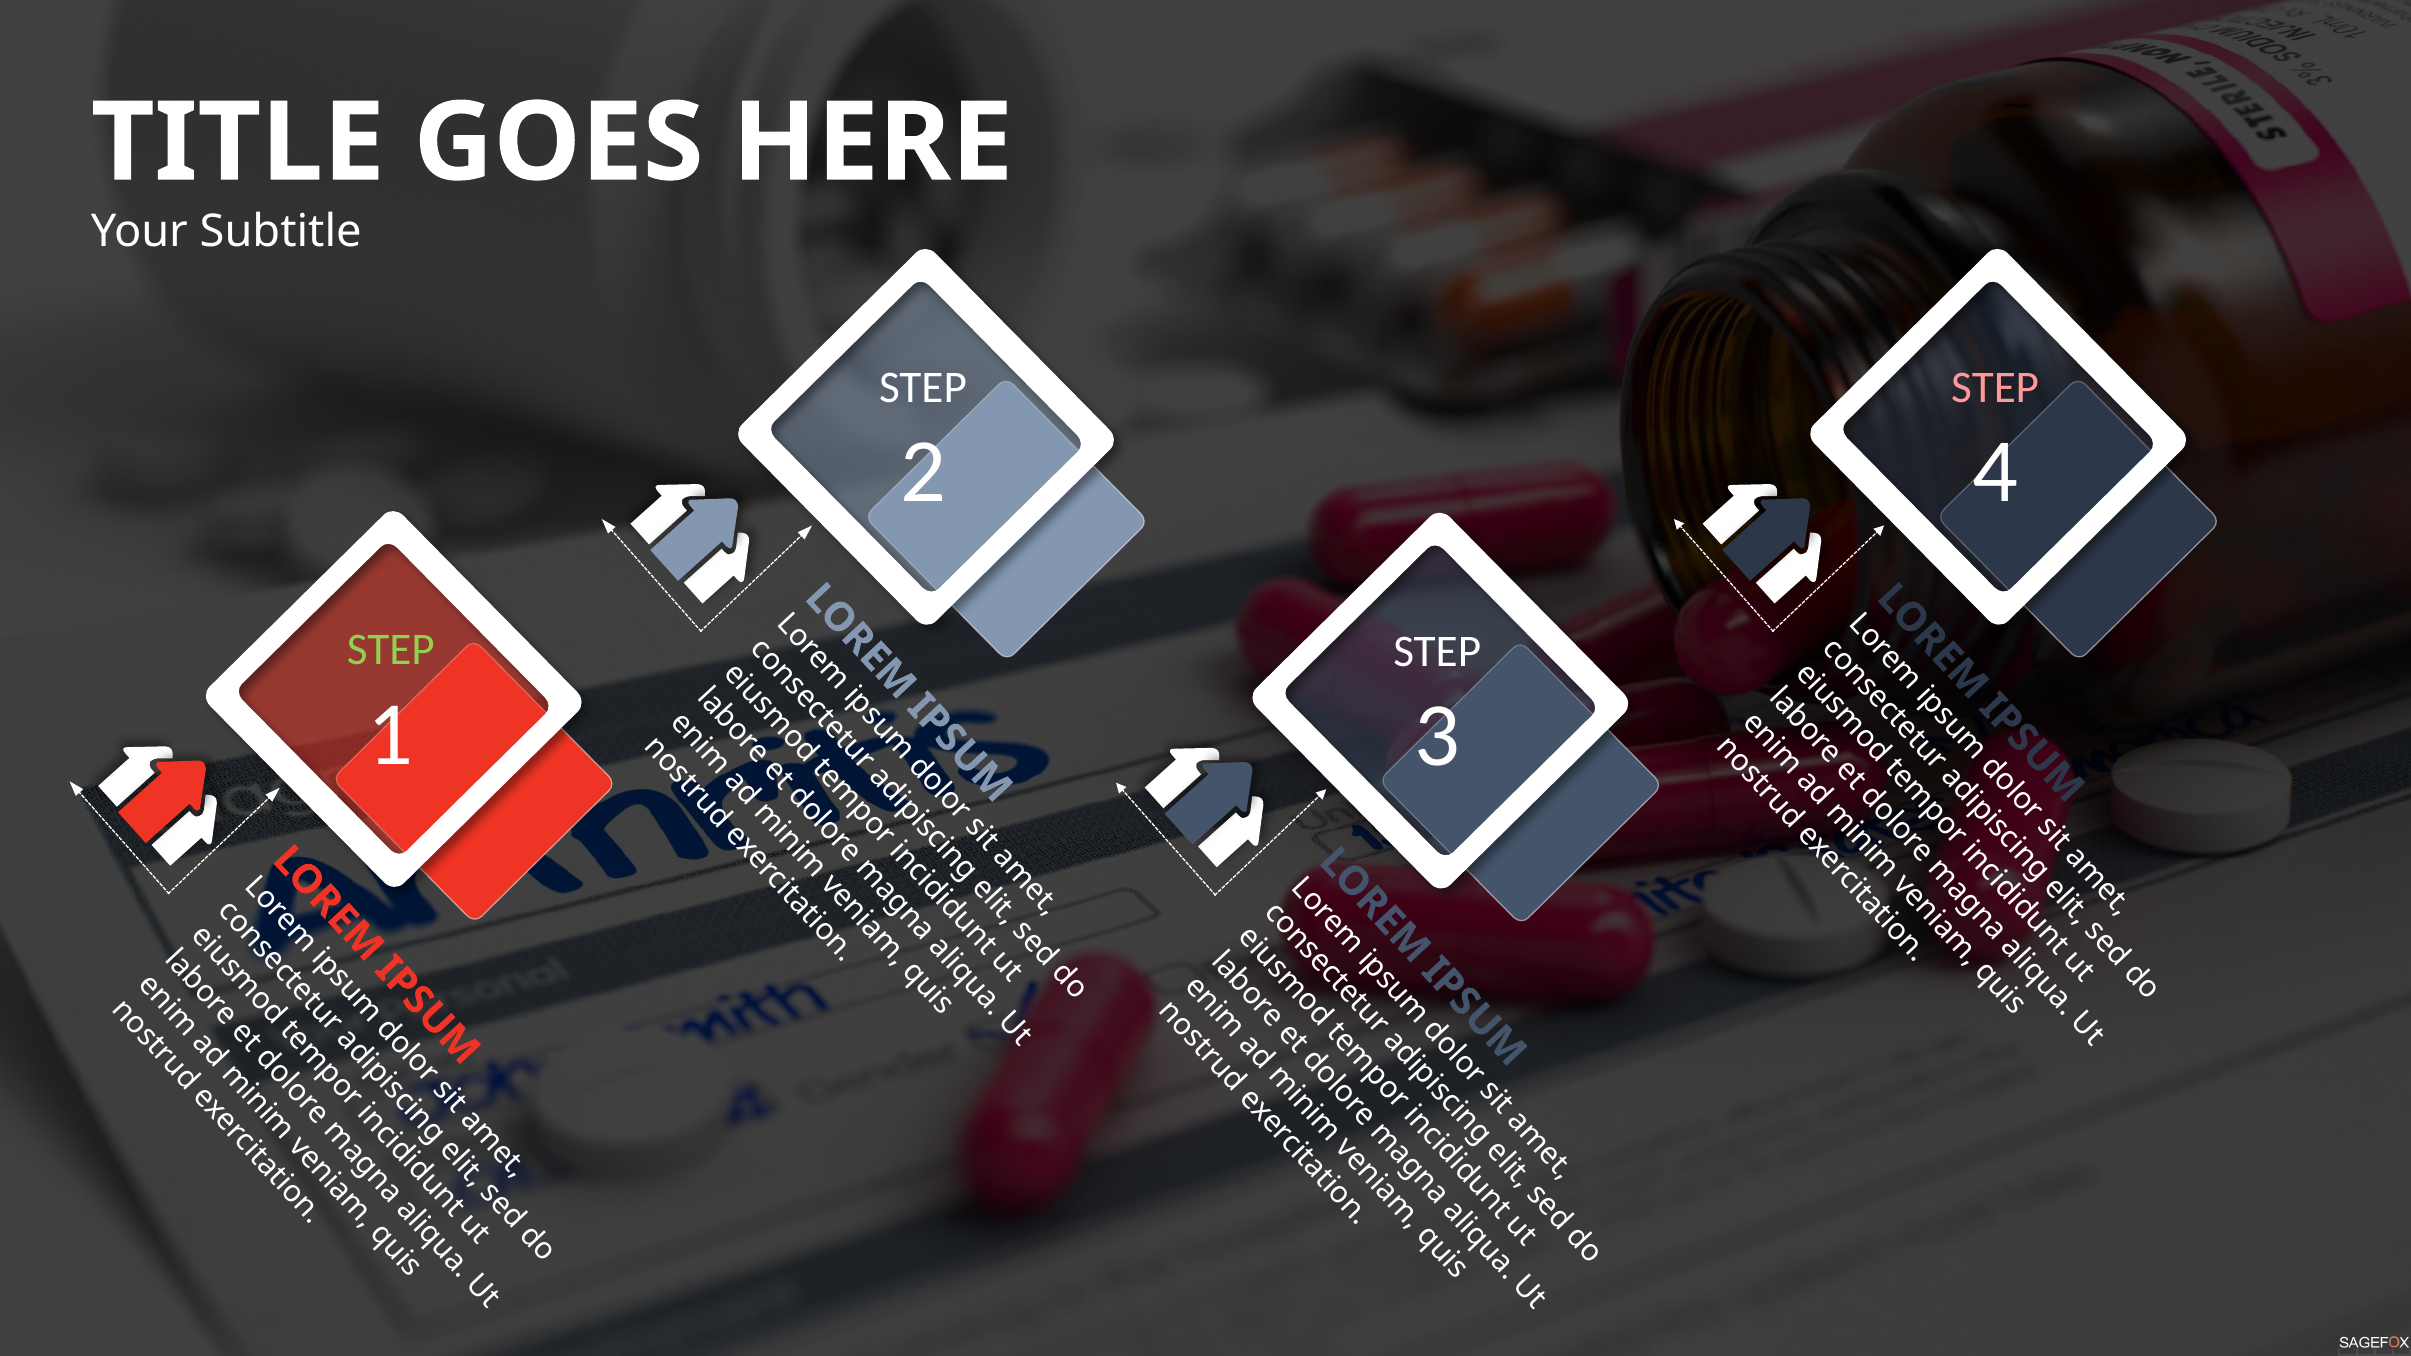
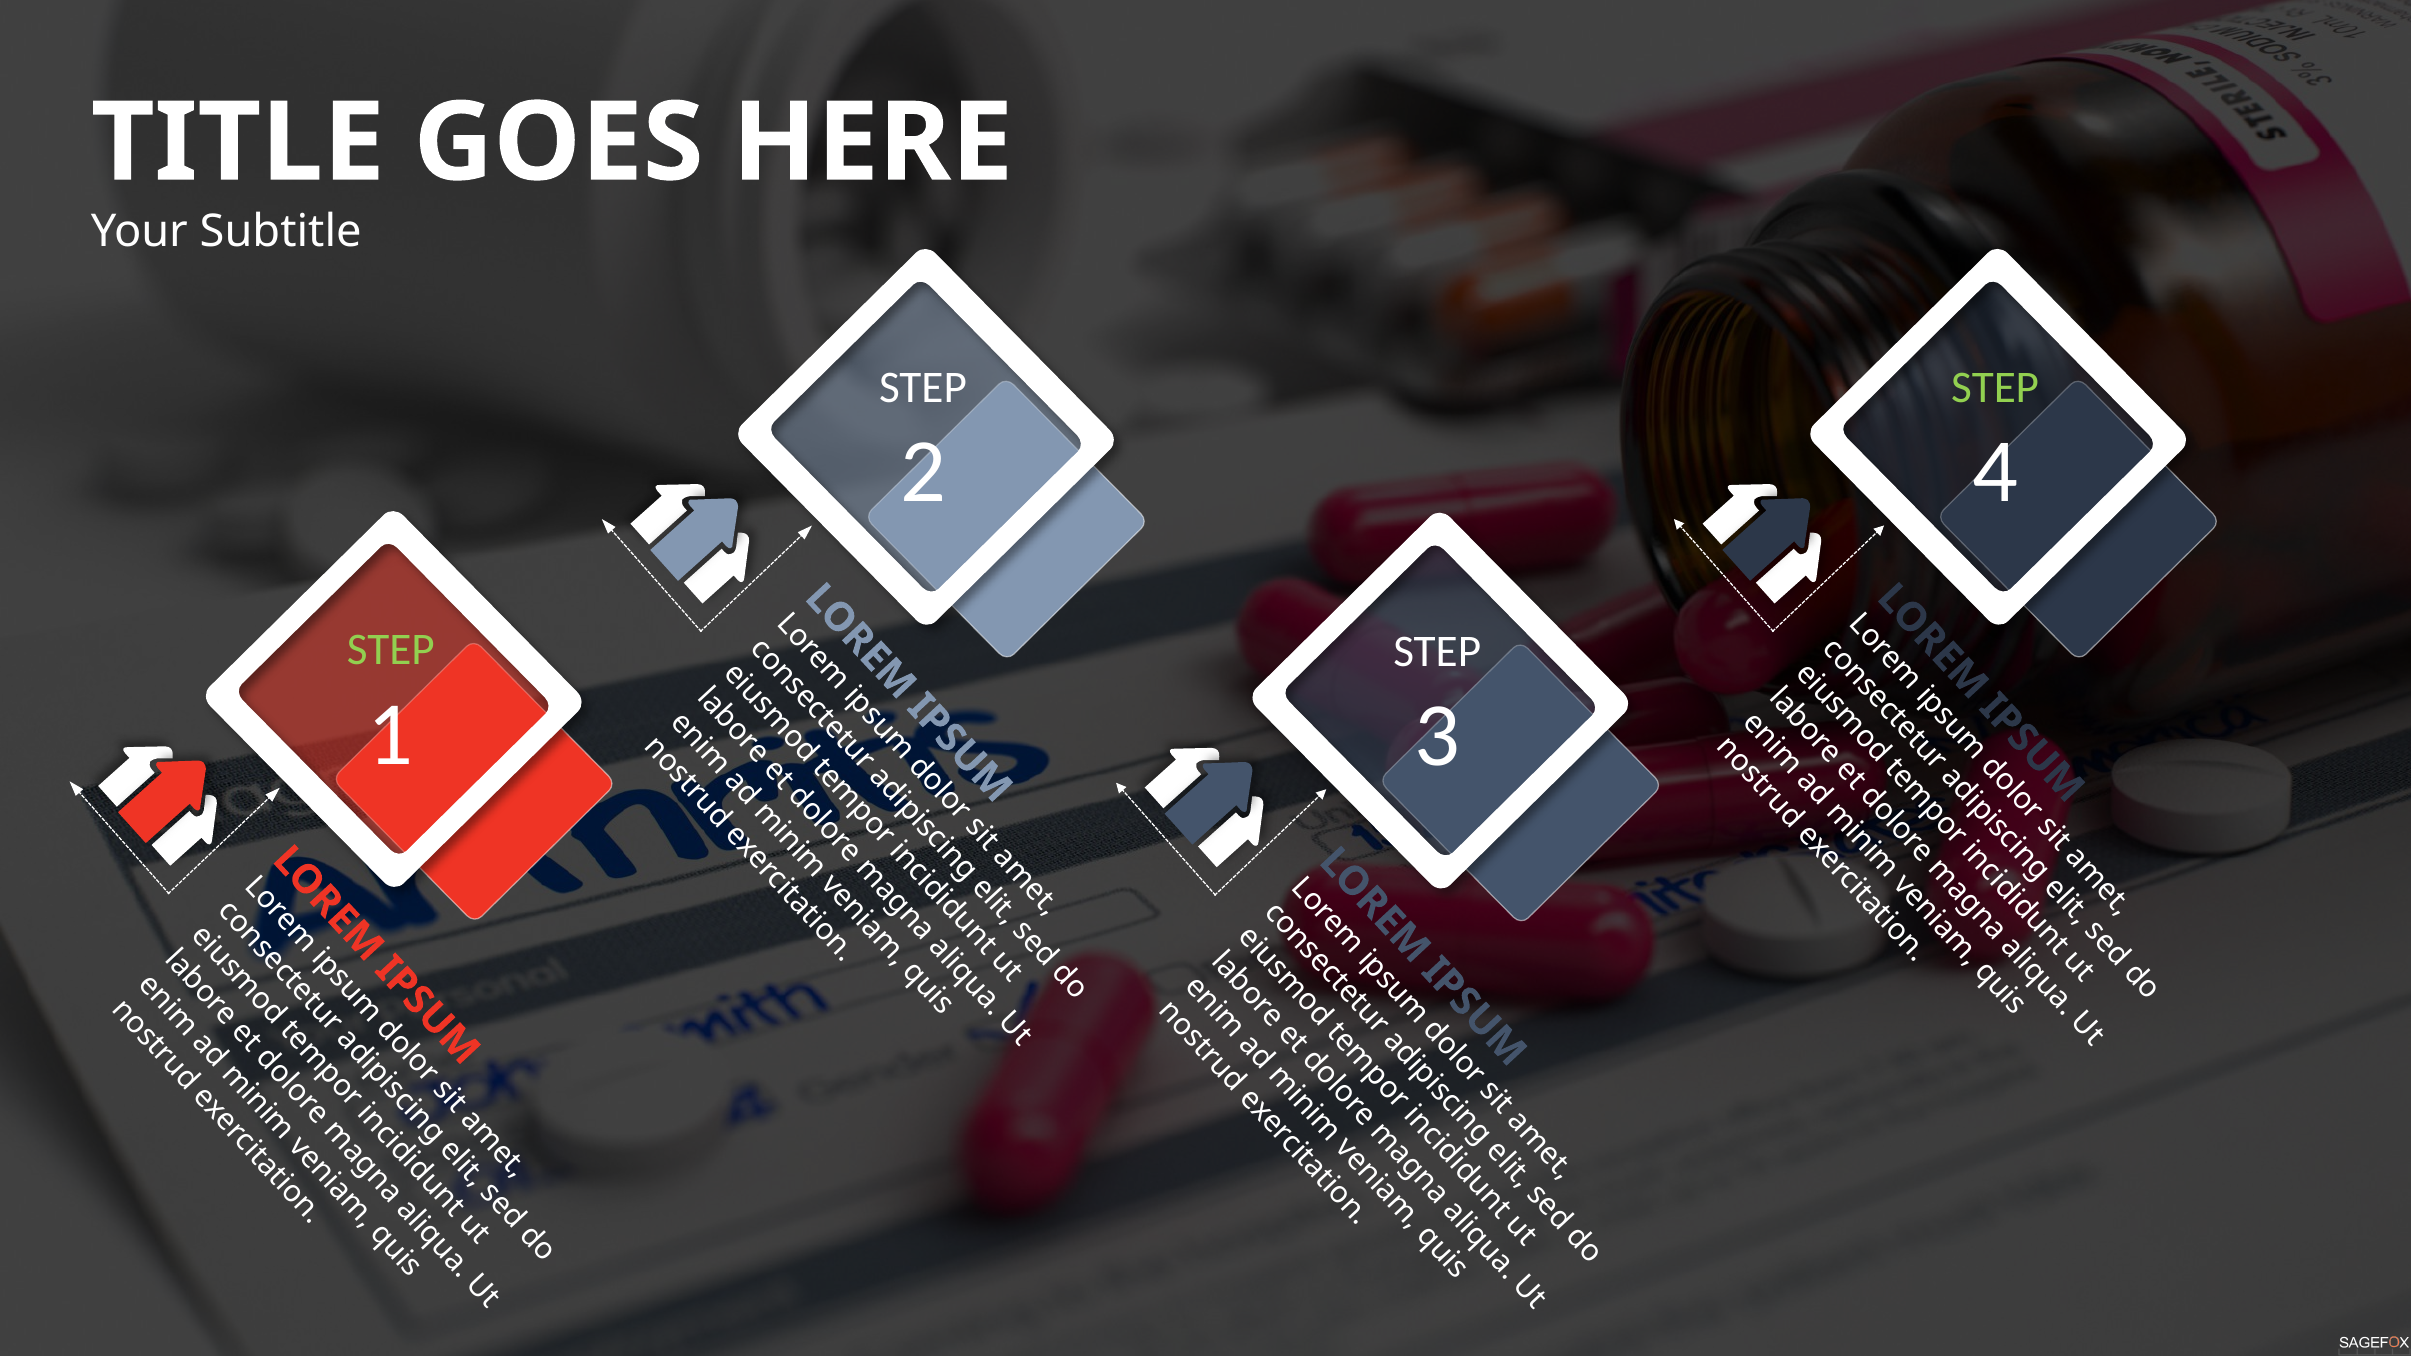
STEP at (1995, 388) colour: pink -> light green
